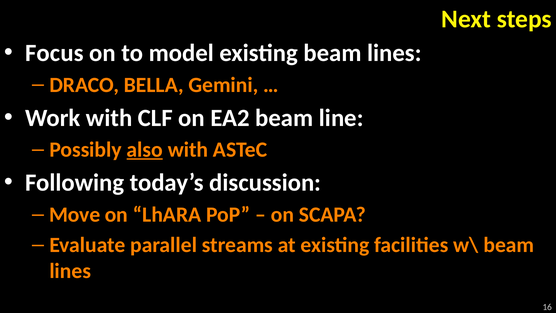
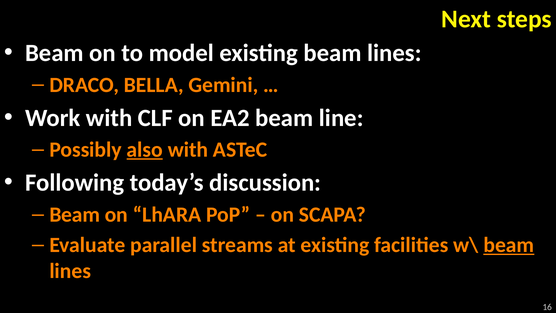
Focus at (54, 53): Focus -> Beam
Move at (75, 215): Move -> Beam
beam at (509, 245) underline: none -> present
